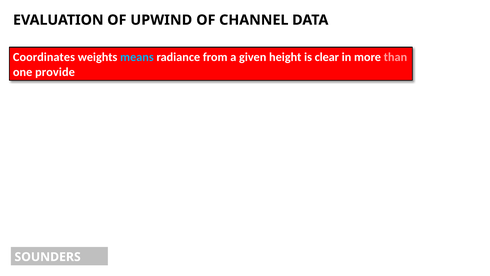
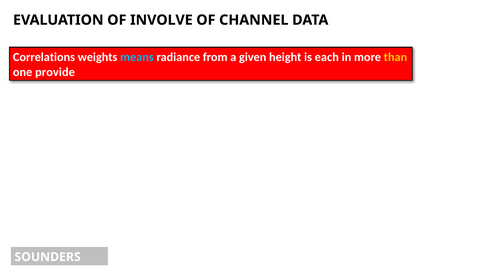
UPWIND: UPWIND -> INVOLVE
Coordinates: Coordinates -> Correlations
clear: clear -> each
than colour: pink -> yellow
